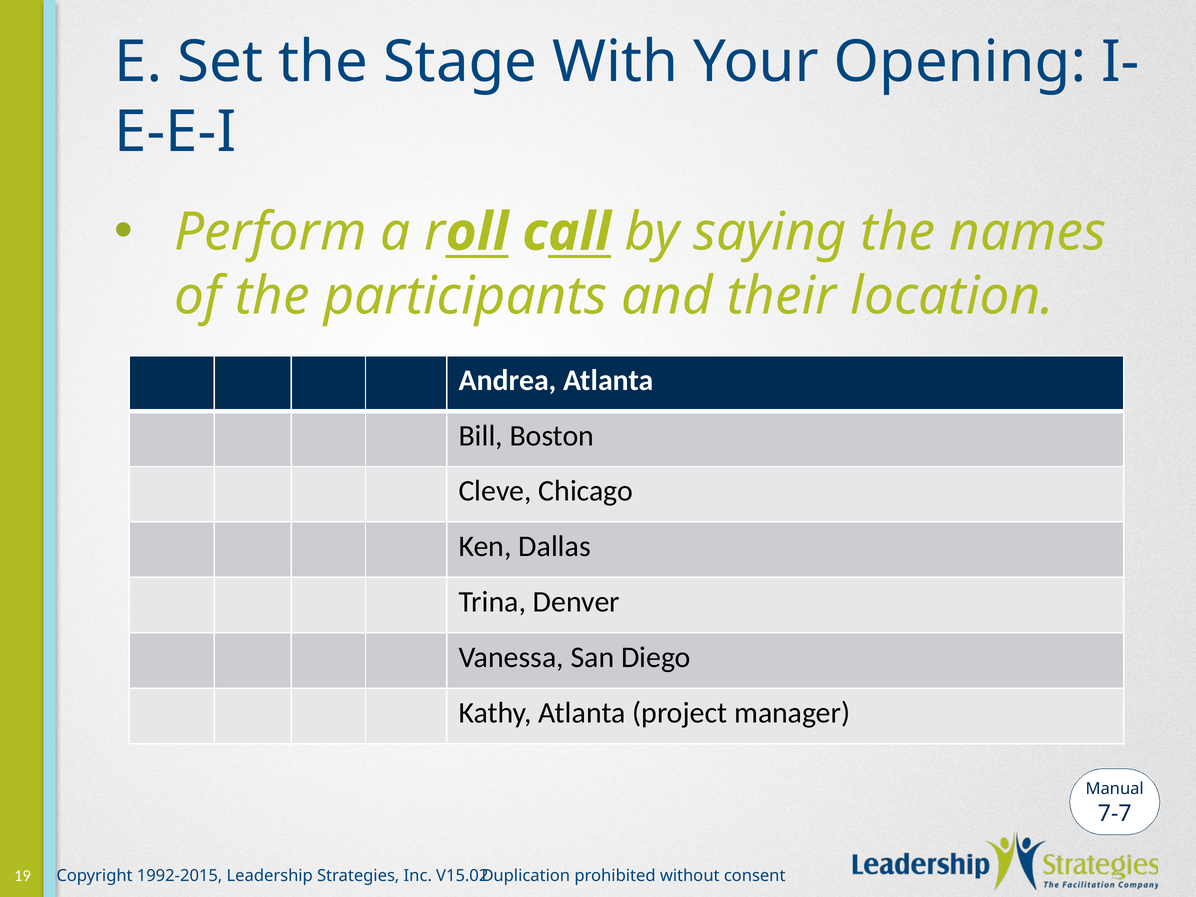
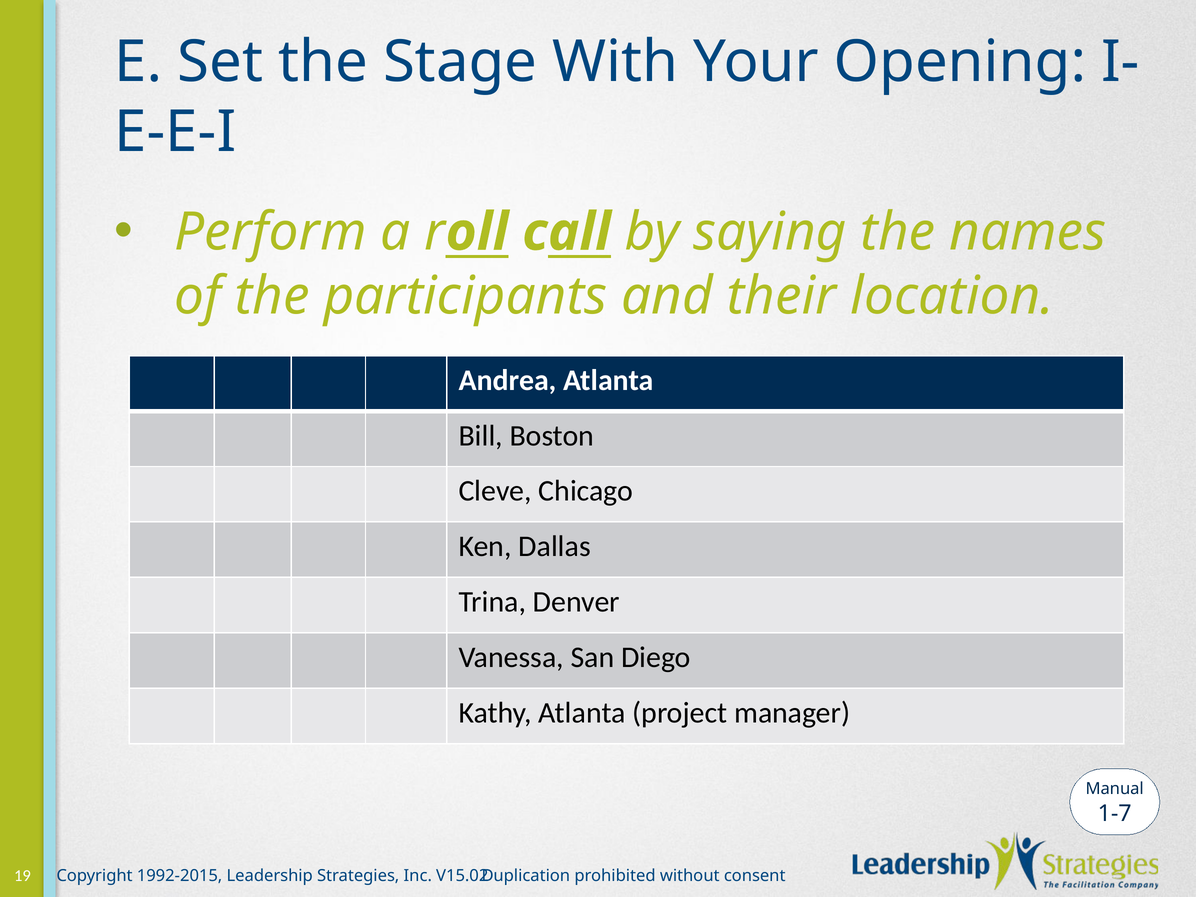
7-7: 7-7 -> 1-7
